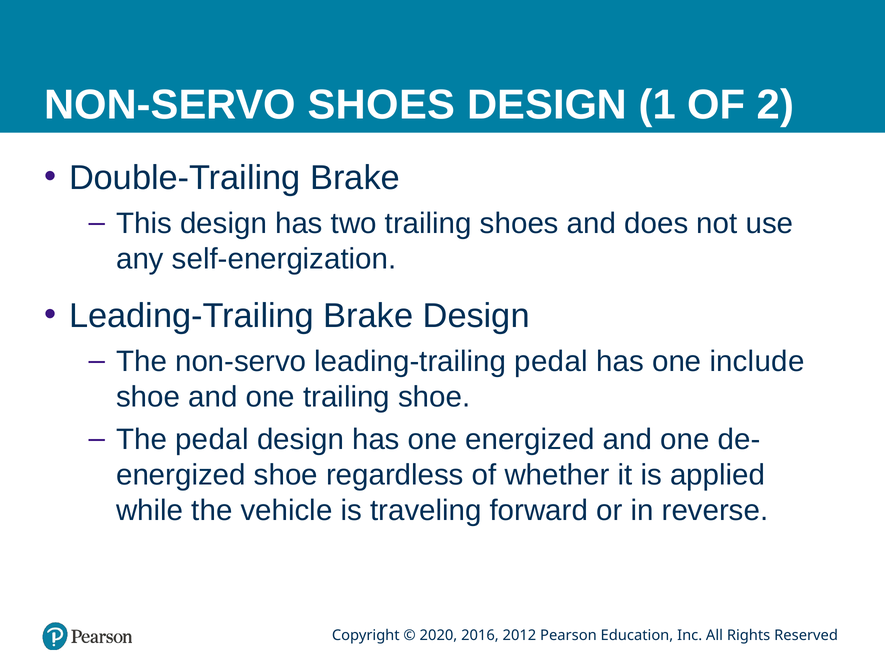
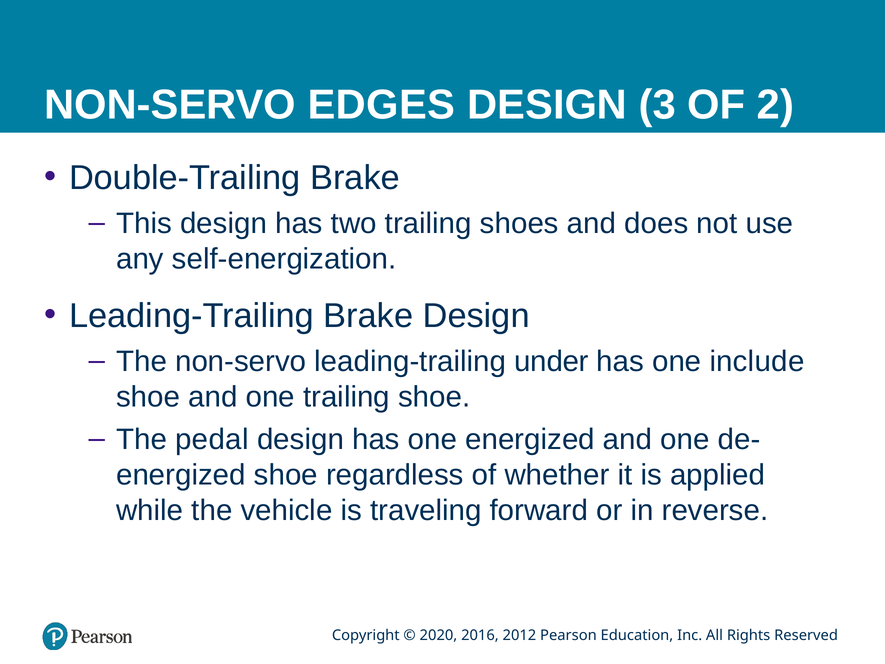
NON-SERVO SHOES: SHOES -> EDGES
1: 1 -> 3
leading-trailing pedal: pedal -> under
